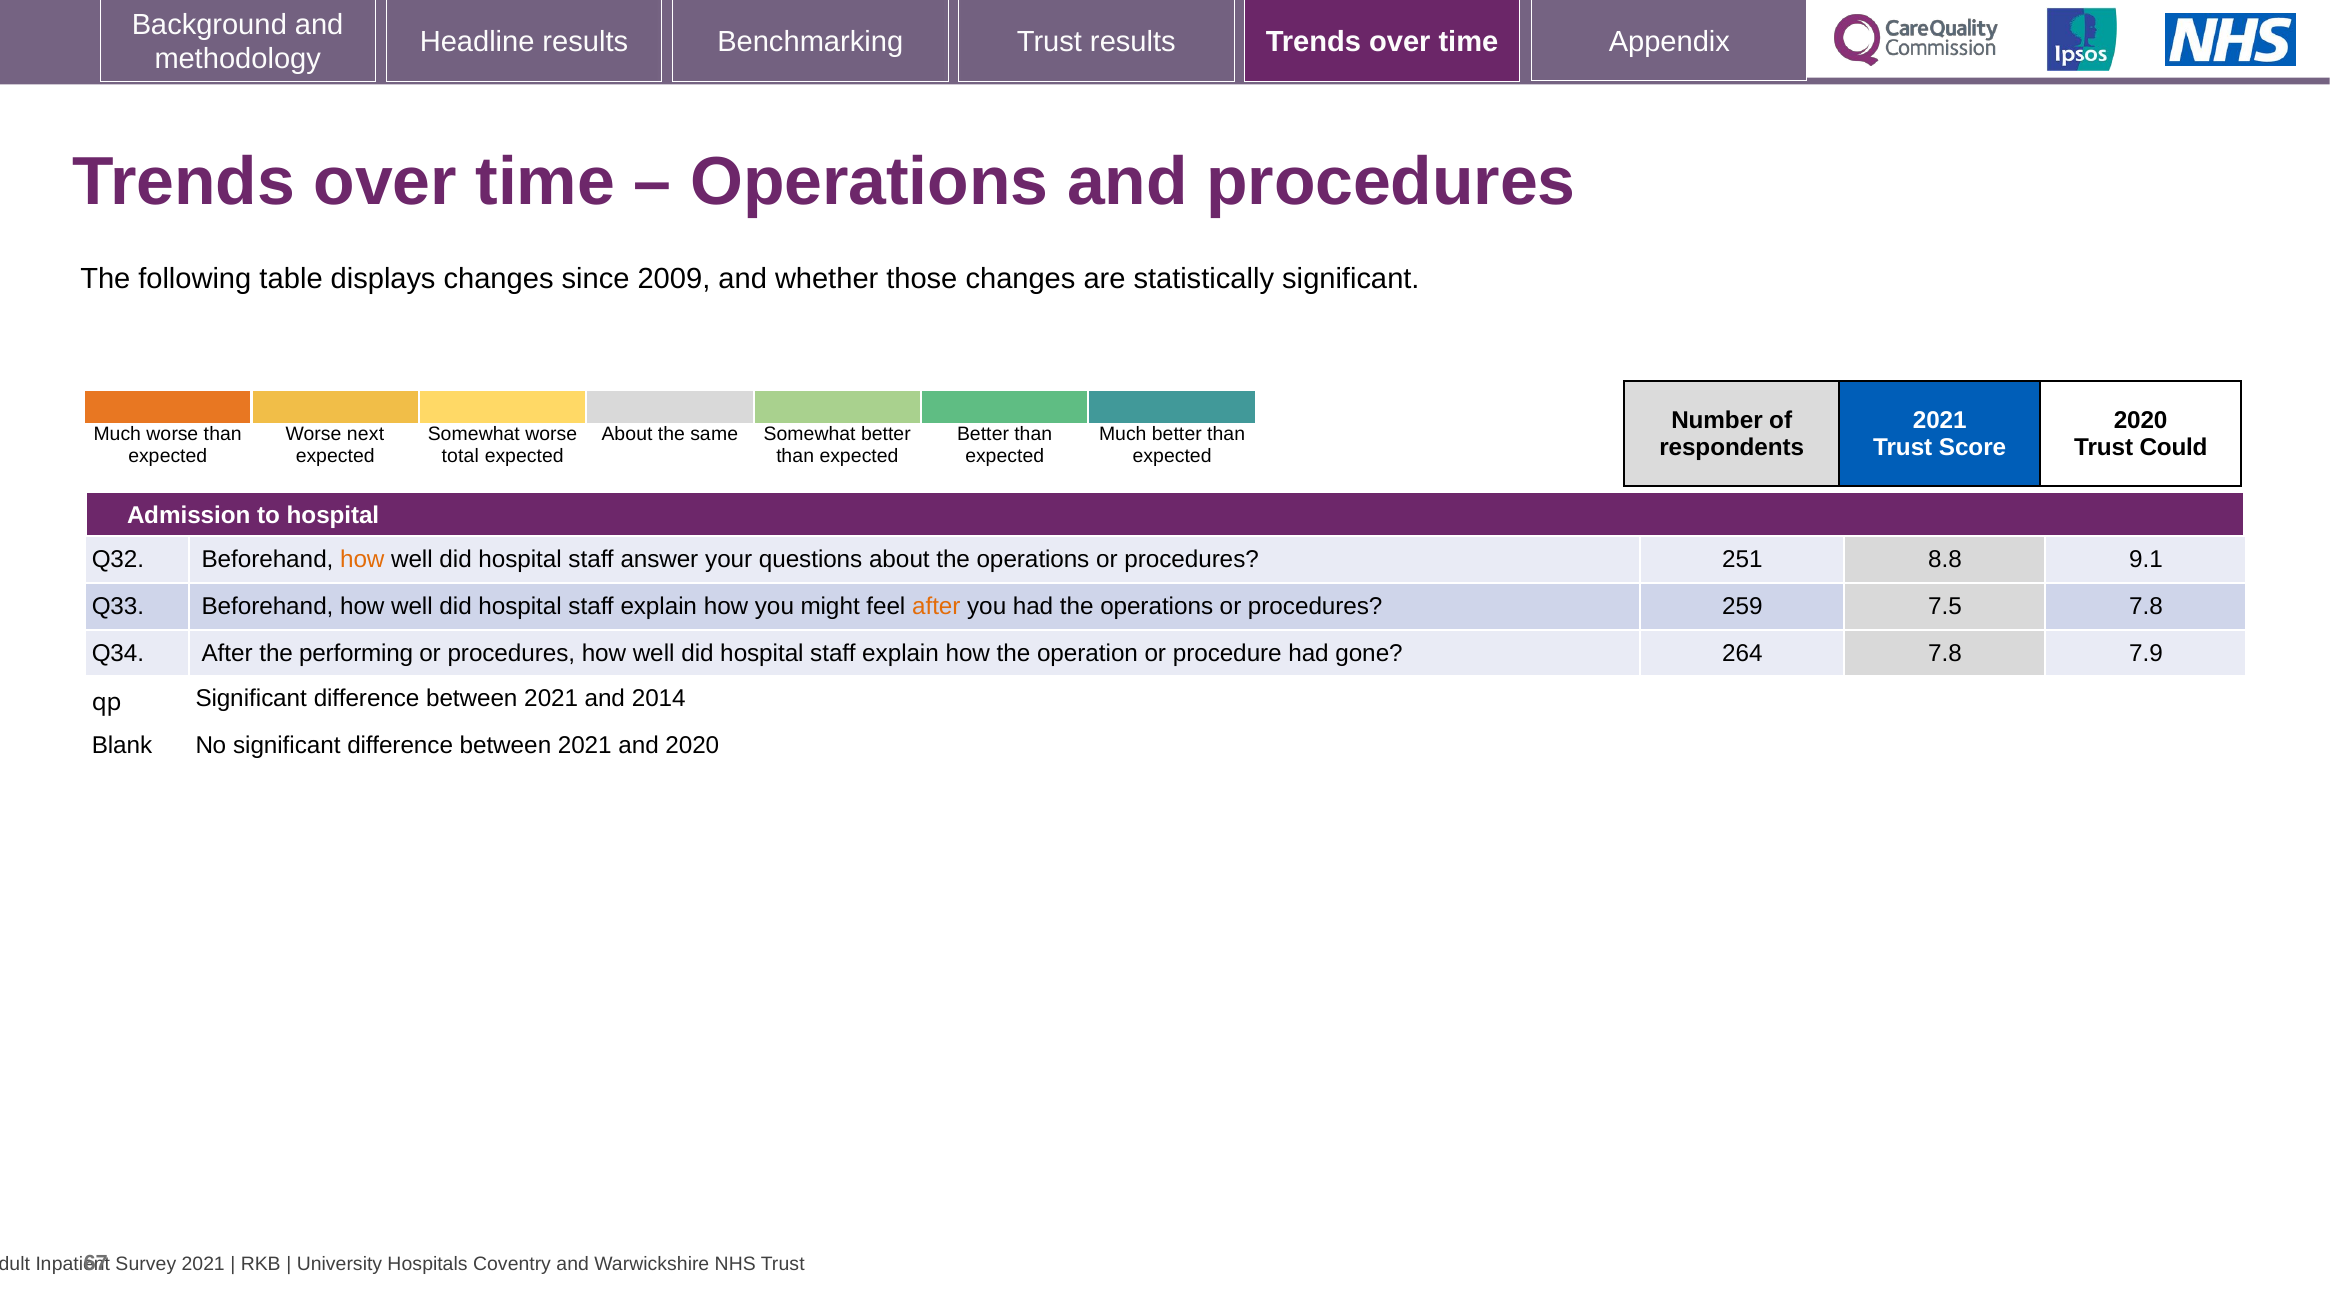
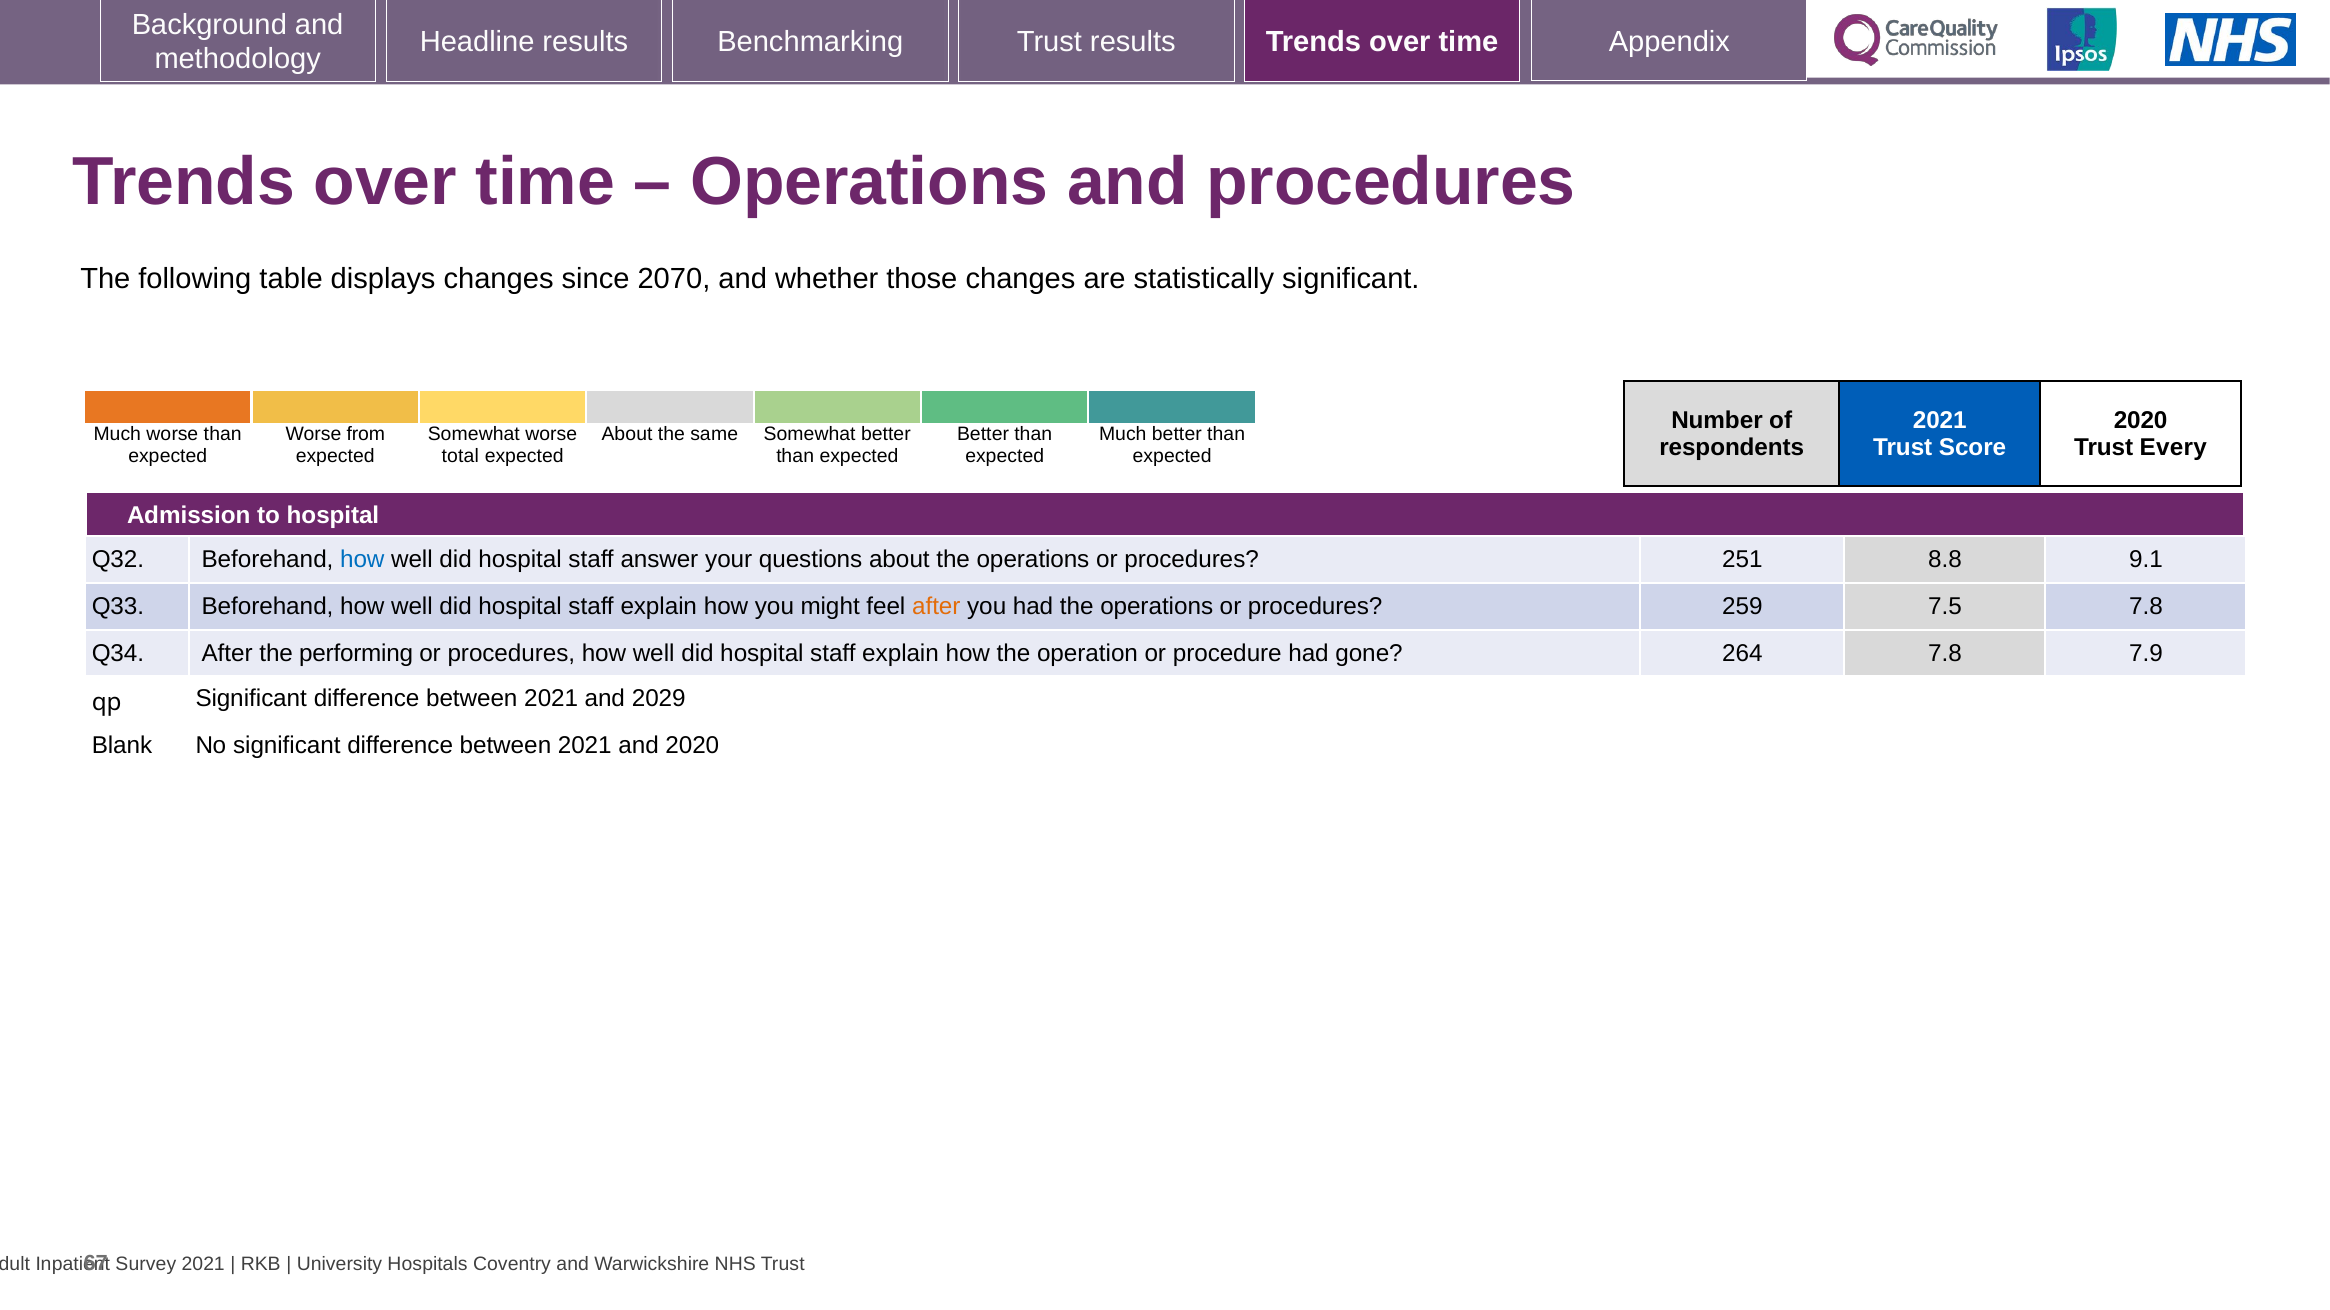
2009: 2009 -> 2070
next: next -> from
Could: Could -> Every
how at (362, 560) colour: orange -> blue
2014: 2014 -> 2029
